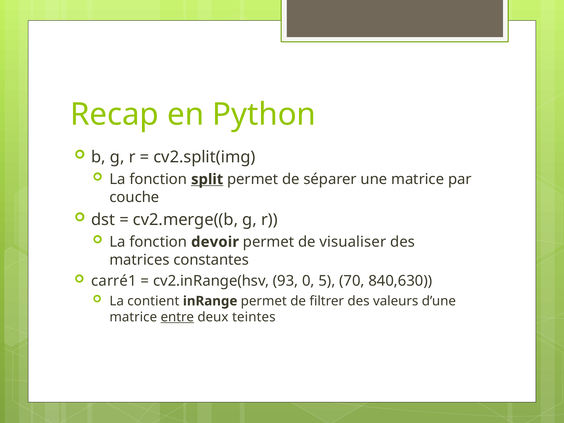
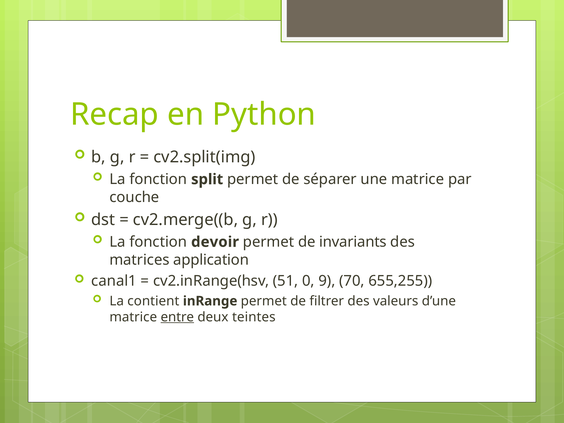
split underline: present -> none
visualiser: visualiser -> invariants
constantes: constantes -> application
carré1: carré1 -> canal1
93: 93 -> 51
5: 5 -> 9
840,630: 840,630 -> 655,255
